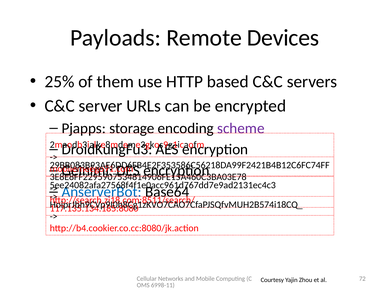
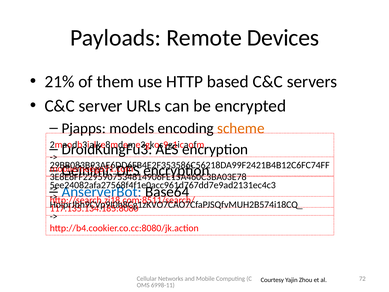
25%: 25% -> 21%
storage: storage -> models
scheme colour: purple -> orange
